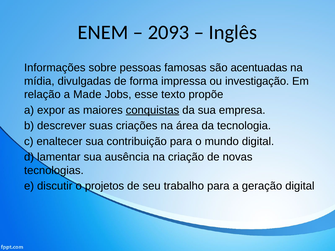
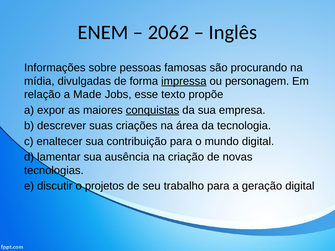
2093: 2093 -> 2062
acentuadas: acentuadas -> procurando
impressa underline: none -> present
investigação: investigação -> personagem
